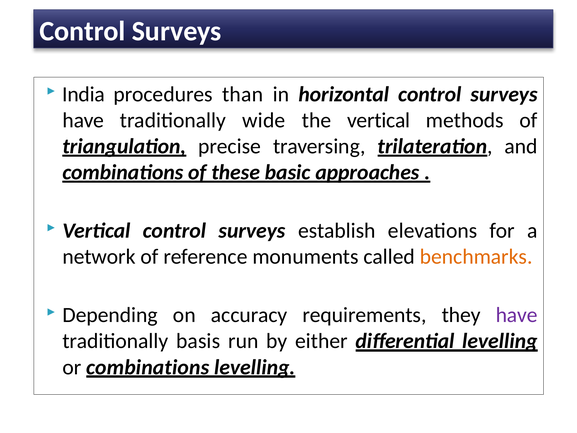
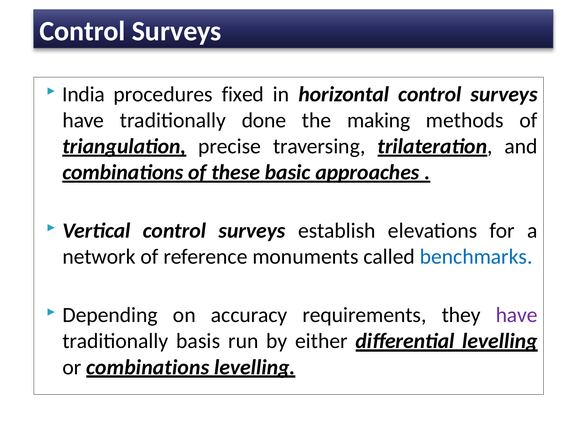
than: than -> fixed
wide: wide -> done
the vertical: vertical -> making
benchmarks colour: orange -> blue
